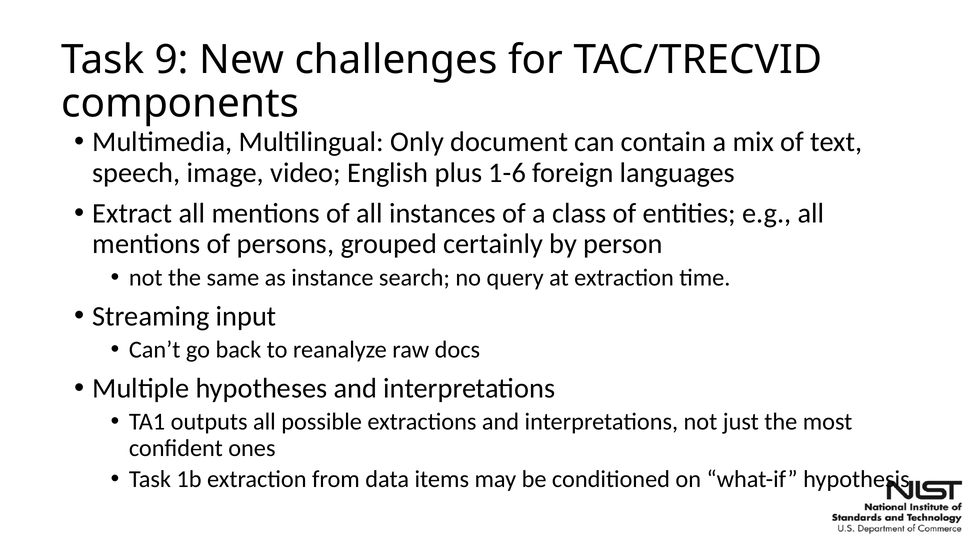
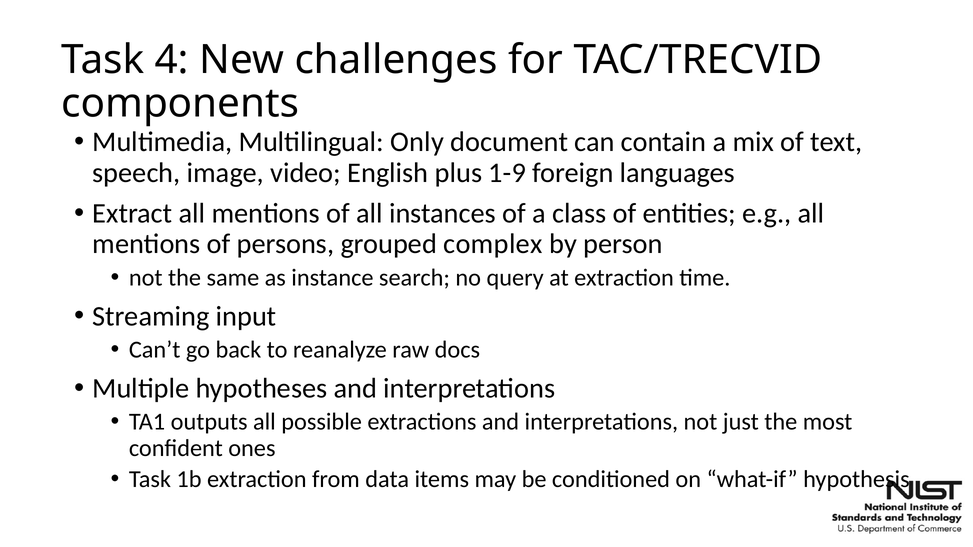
9: 9 -> 4
1-6: 1-6 -> 1-9
certainly: certainly -> complex
